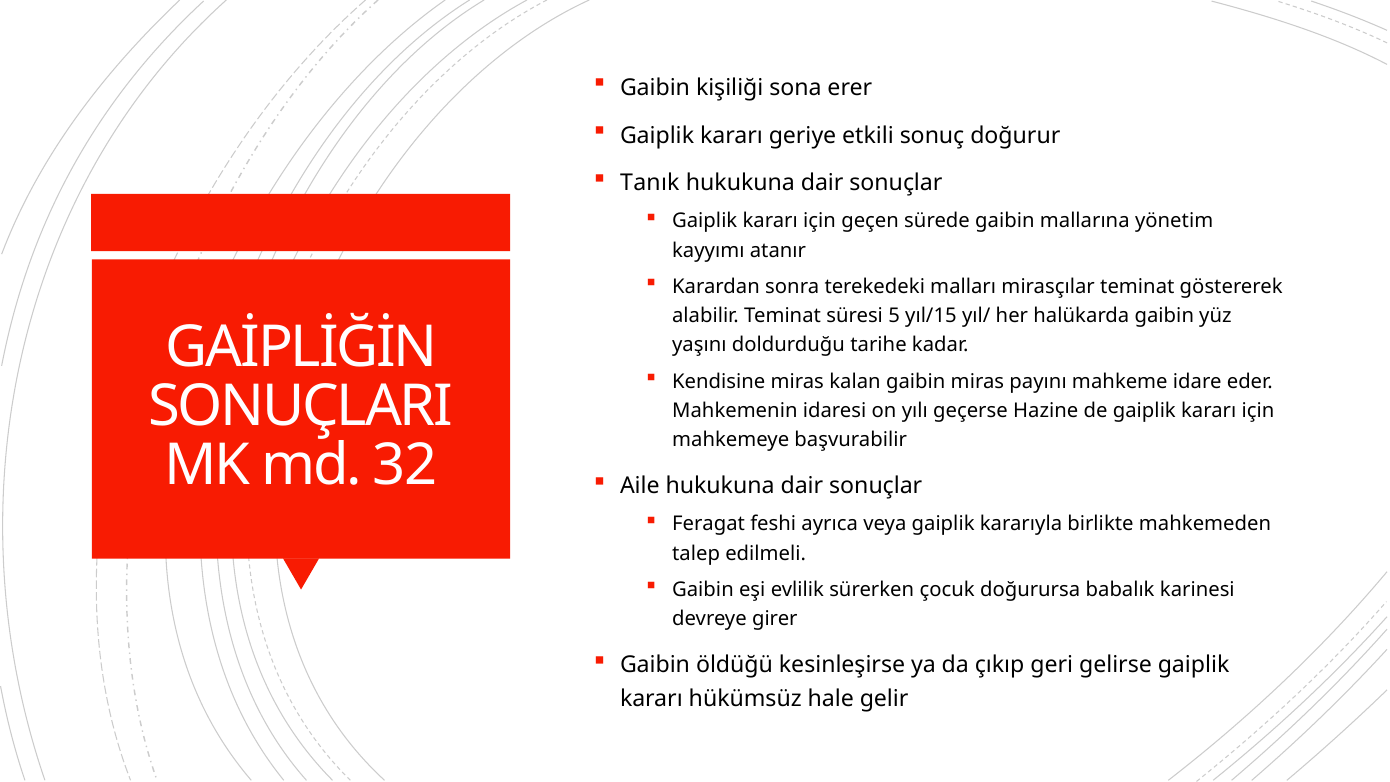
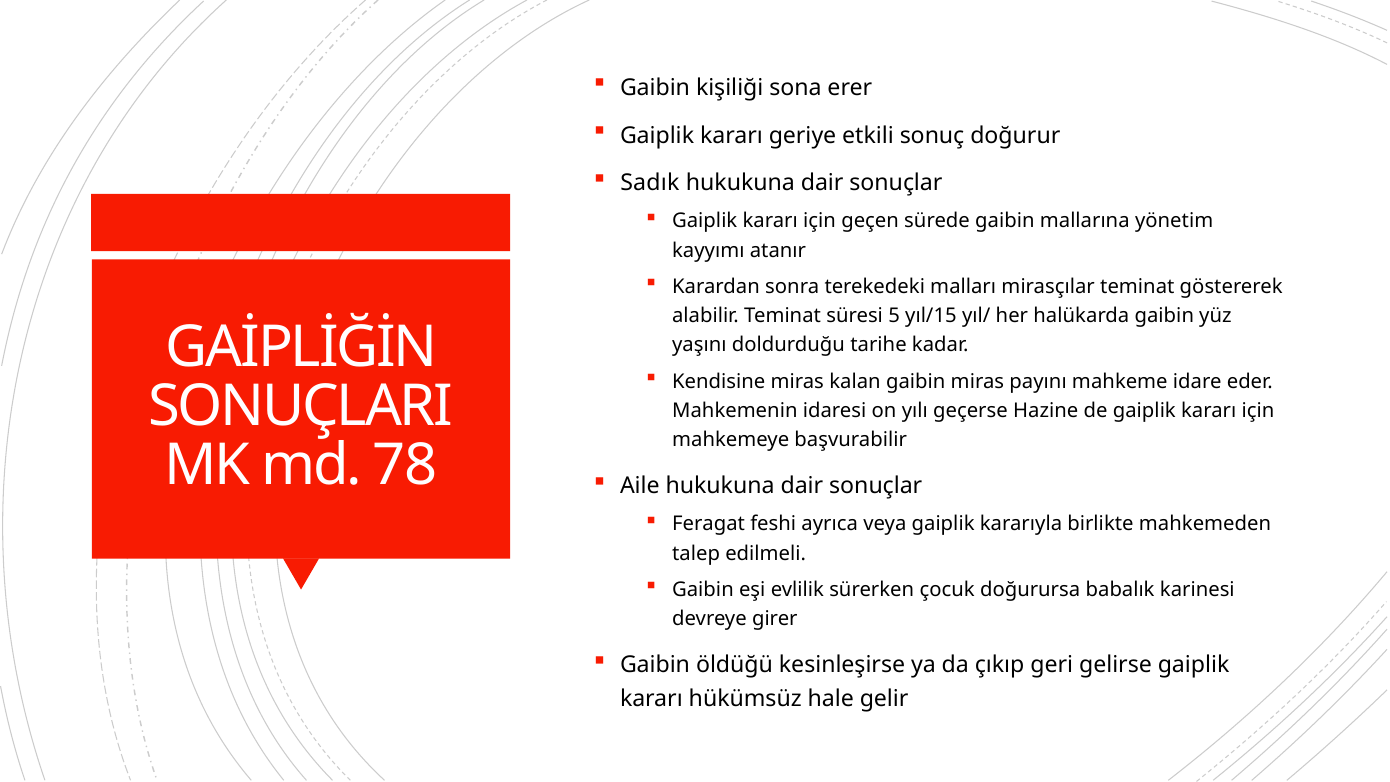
Tanık: Tanık -> Sadık
32: 32 -> 78
